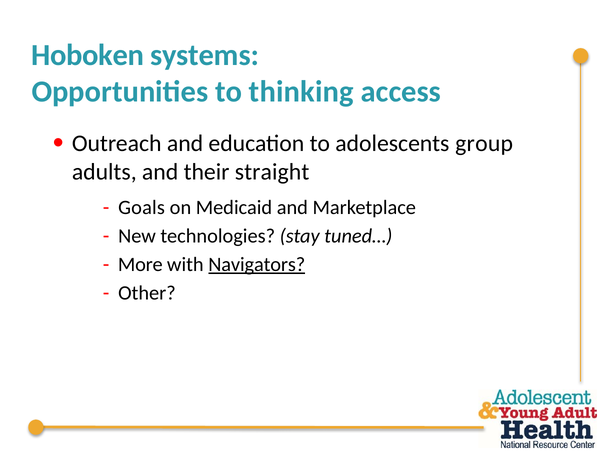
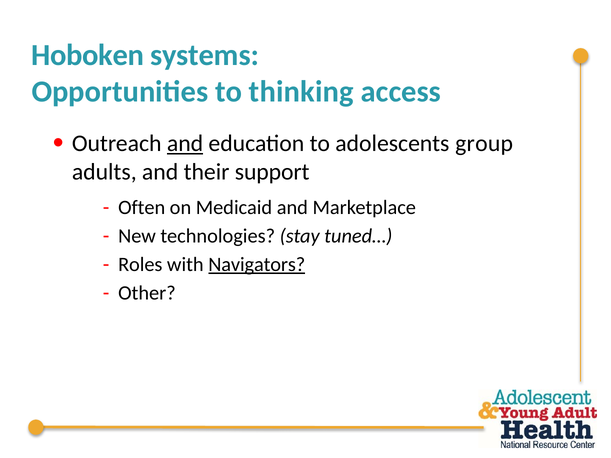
and at (185, 144) underline: none -> present
straight: straight -> support
Goals: Goals -> Often
More: More -> Roles
